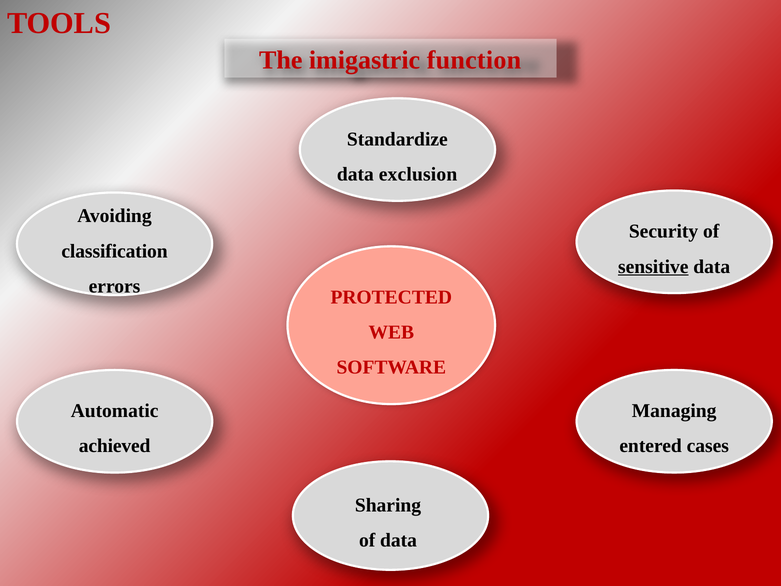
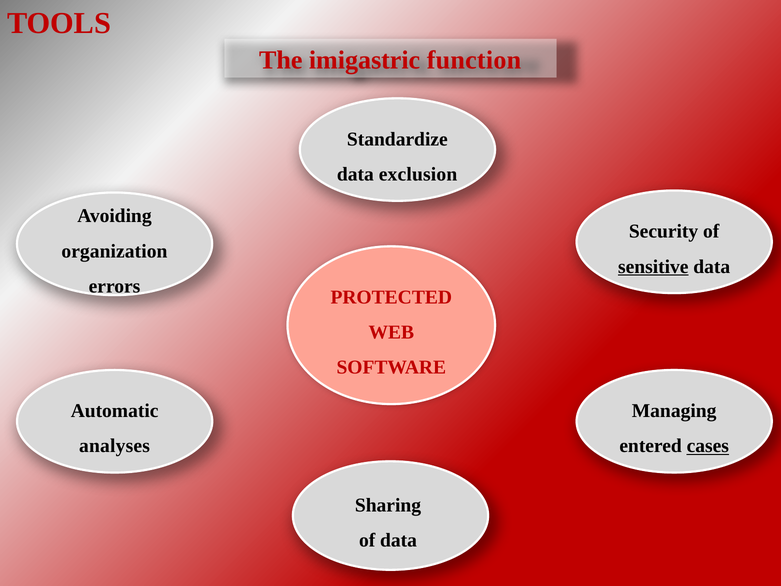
classification: classification -> organization
cases underline: none -> present
achieved: achieved -> analyses
